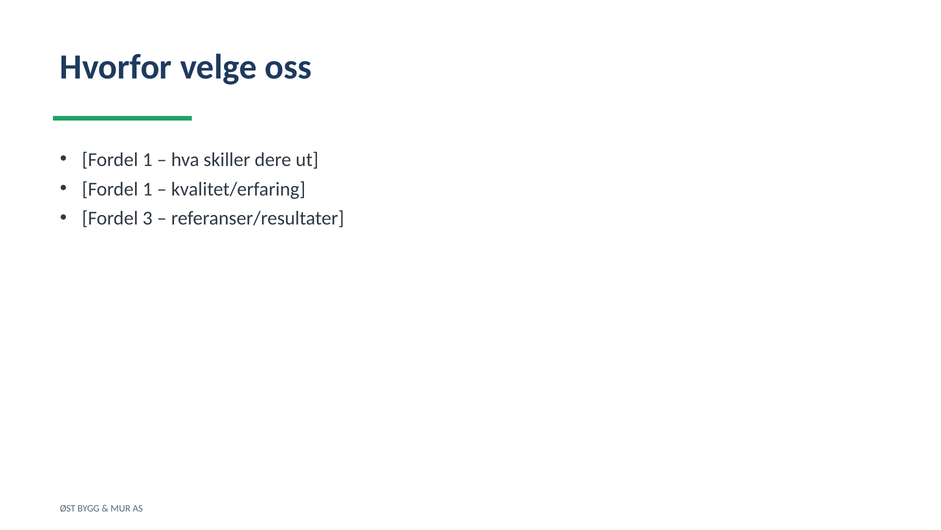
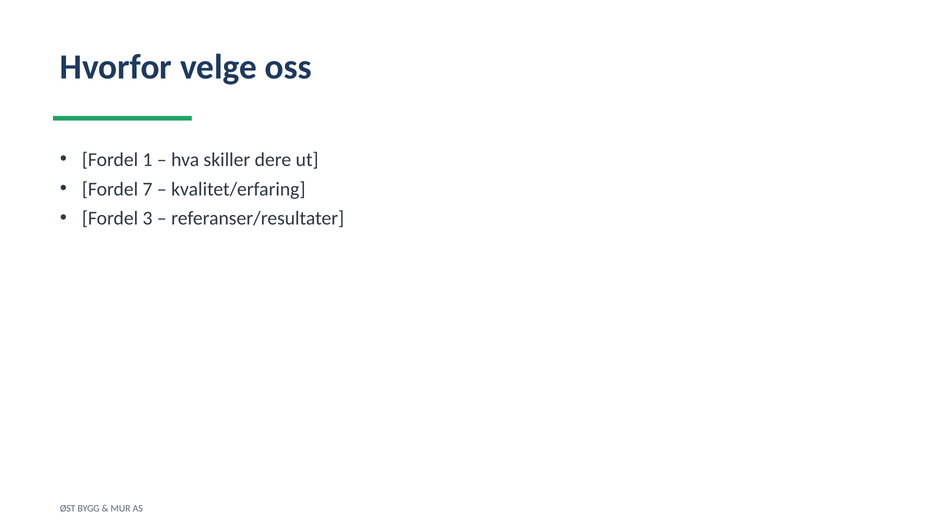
1 at (148, 189): 1 -> 7
